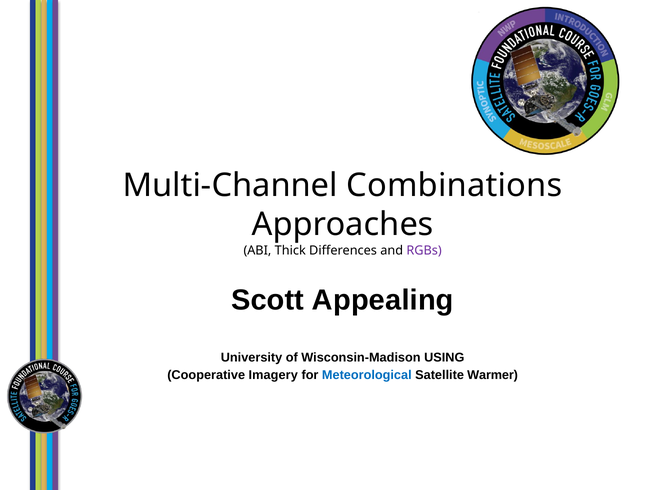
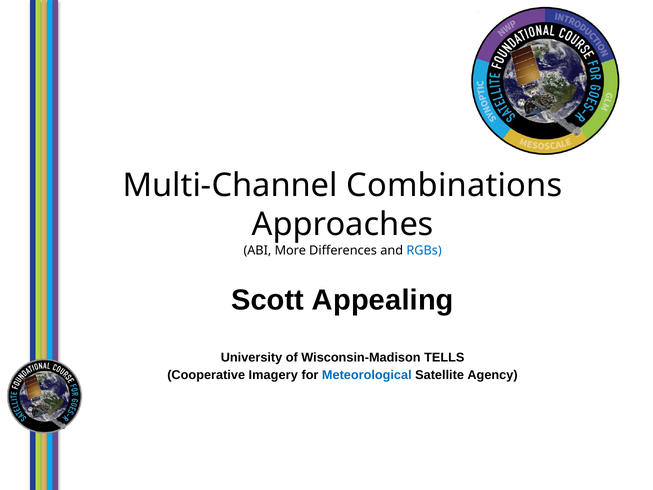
Thick: Thick -> More
RGBs colour: purple -> blue
USING: USING -> TELLS
Warmer: Warmer -> Agency
